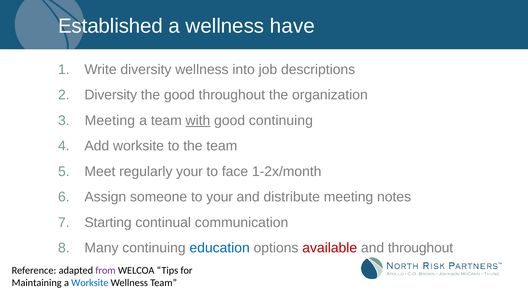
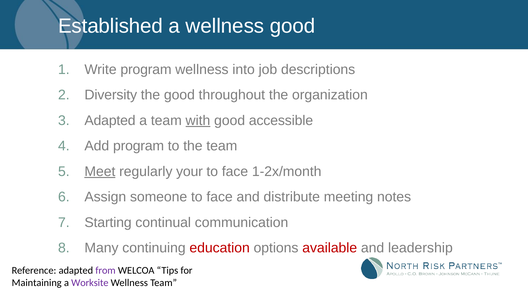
wellness have: have -> good
Write diversity: diversity -> program
Meeting at (110, 121): Meeting -> Adapted
good continuing: continuing -> accessible
Add worksite: worksite -> program
Meet underline: none -> present
someone to your: your -> face
education colour: blue -> red
and throughout: throughout -> leadership
Worksite at (90, 283) colour: blue -> purple
